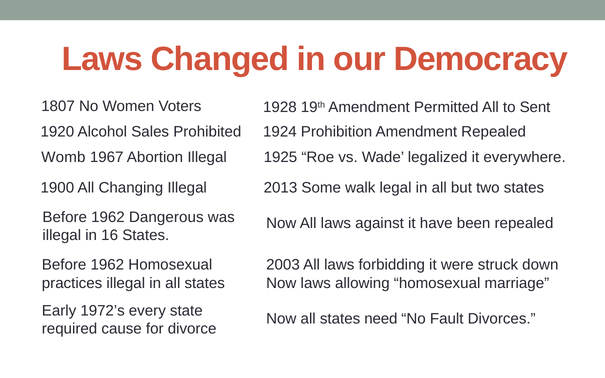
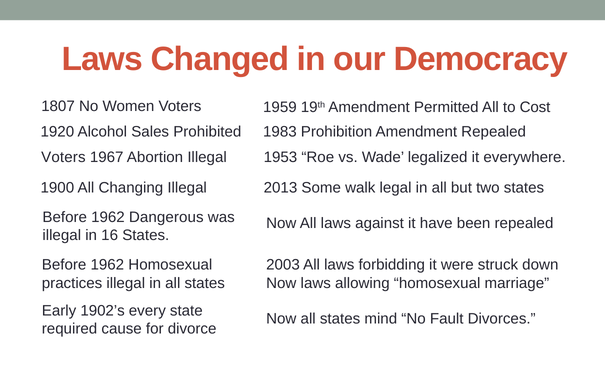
1928: 1928 -> 1959
Sent: Sent -> Cost
1924: 1924 -> 1983
Womb at (63, 158): Womb -> Voters
1925: 1925 -> 1953
1972’s: 1972’s -> 1902’s
need: need -> mind
